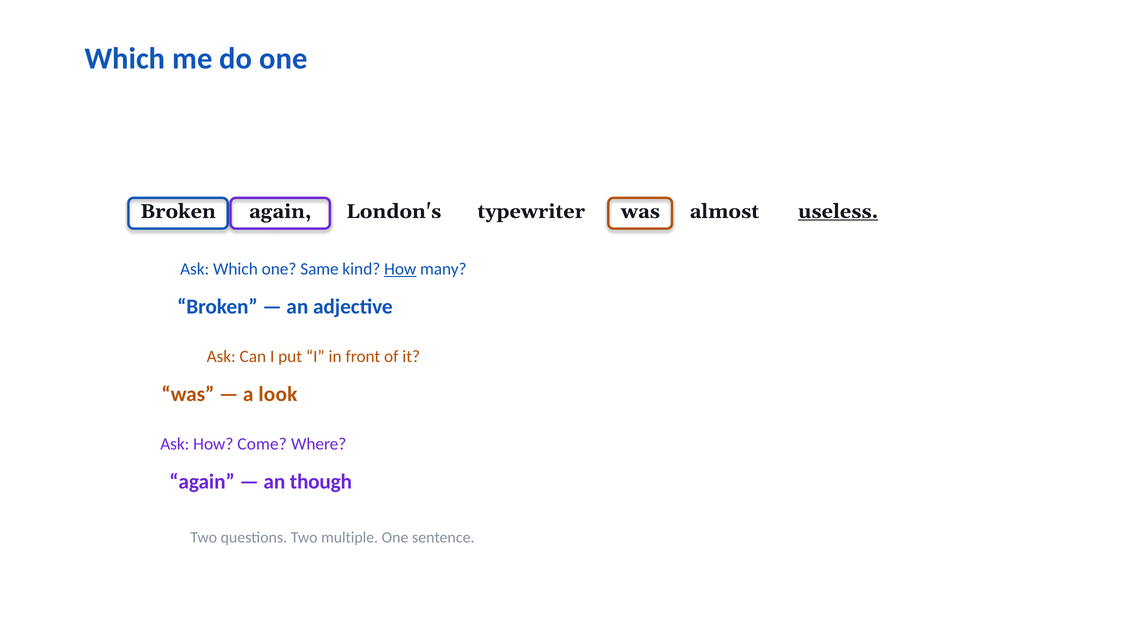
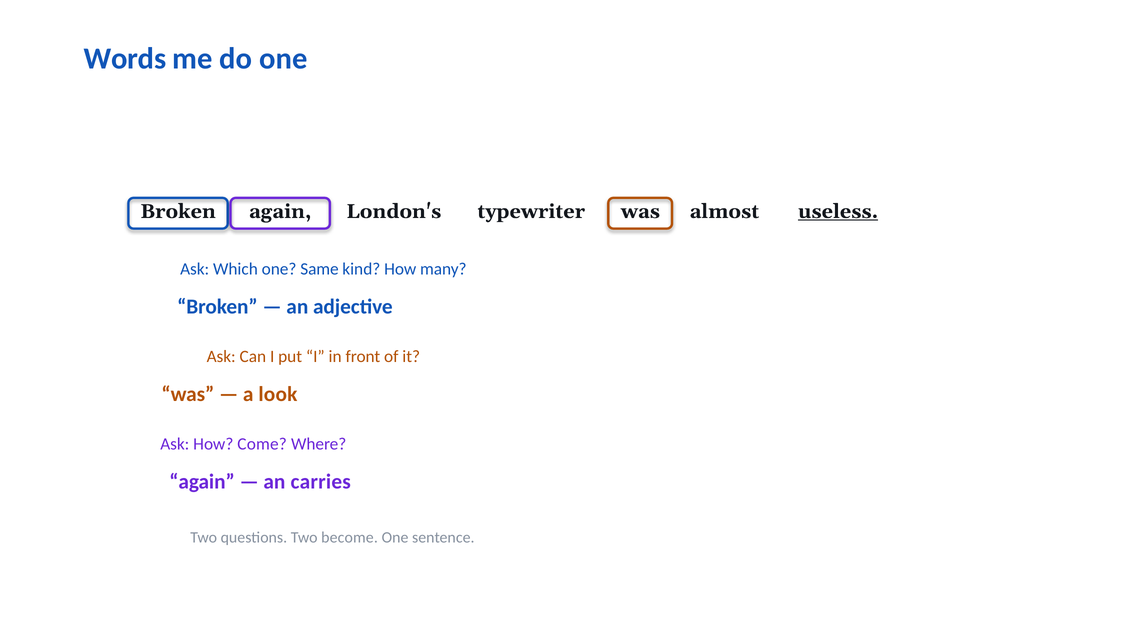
Which at (125, 58): Which -> Words
How at (400, 269) underline: present -> none
though: though -> carries
multiple: multiple -> become
